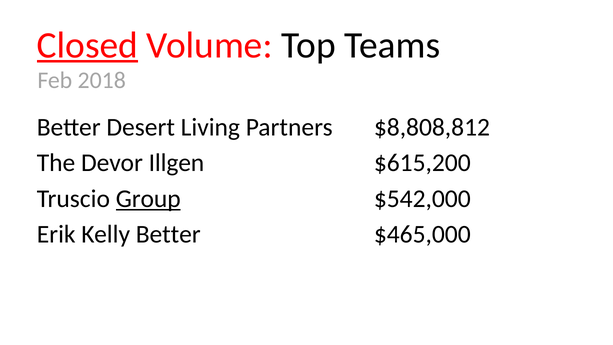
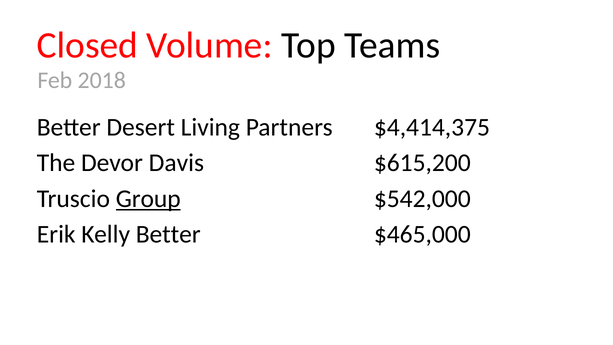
Closed underline: present -> none
$8,808,812: $8,808,812 -> $4,414,375
Illgen: Illgen -> Davis
